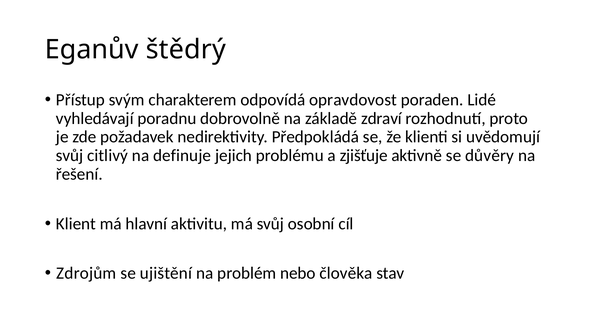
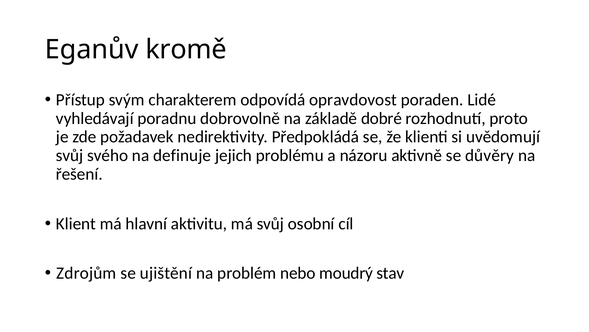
štědrý: štědrý -> kromě
zdraví: zdraví -> dobré
citlivý: citlivý -> svého
zjišťuje: zjišťuje -> názoru
člověka: člověka -> moudrý
